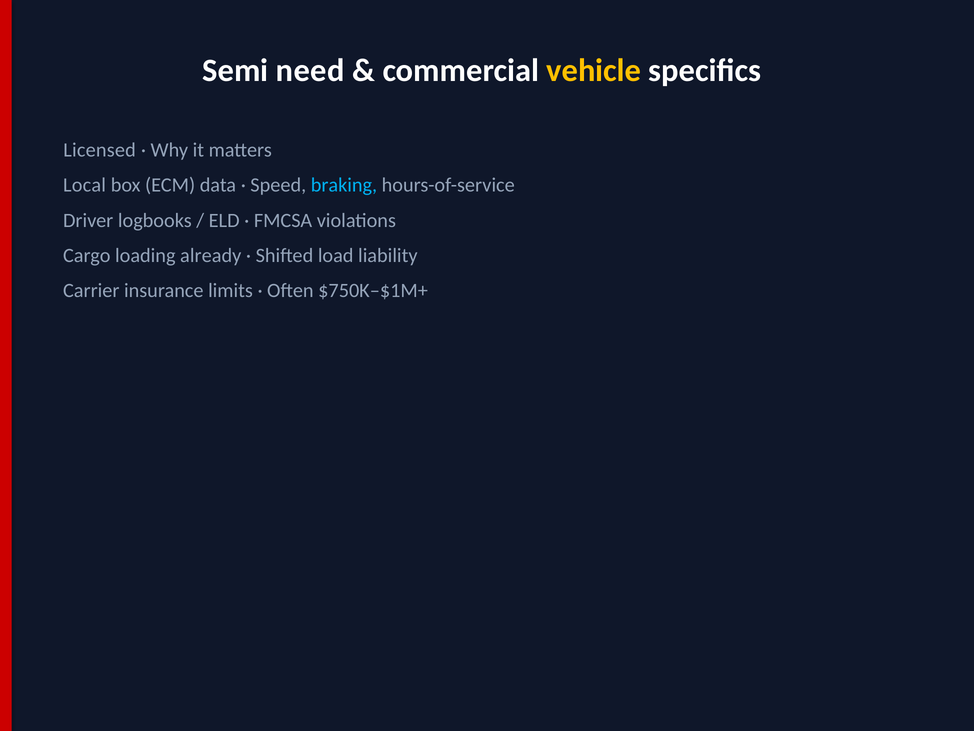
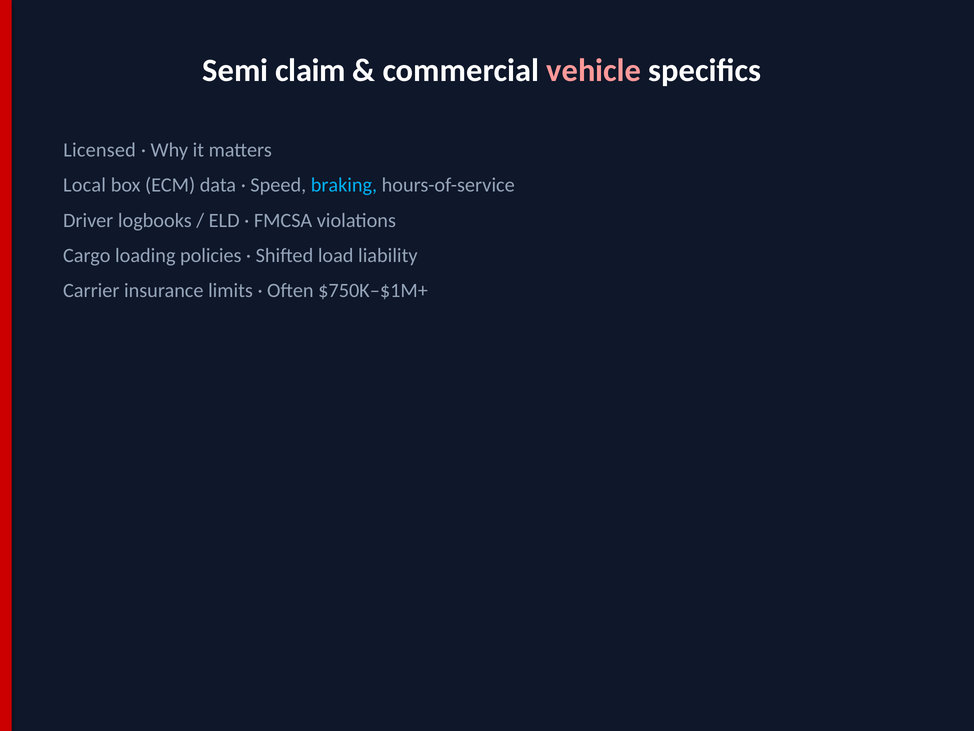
need: need -> claim
vehicle colour: yellow -> pink
already: already -> policies
